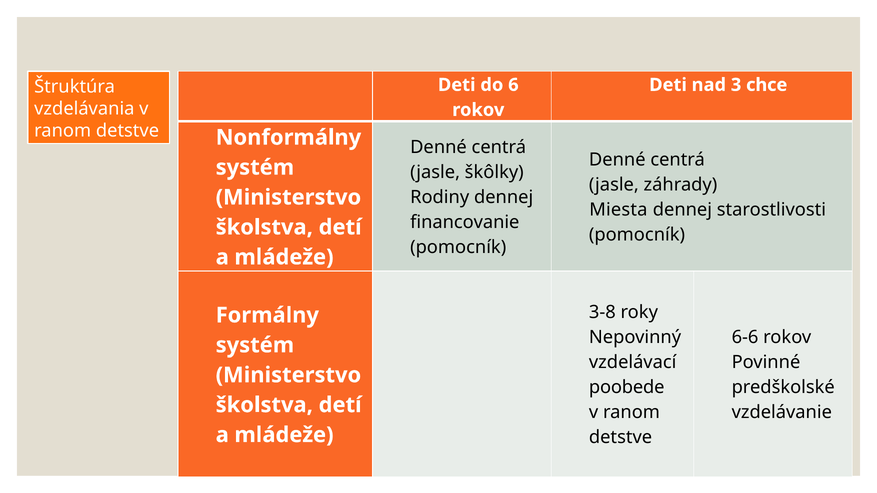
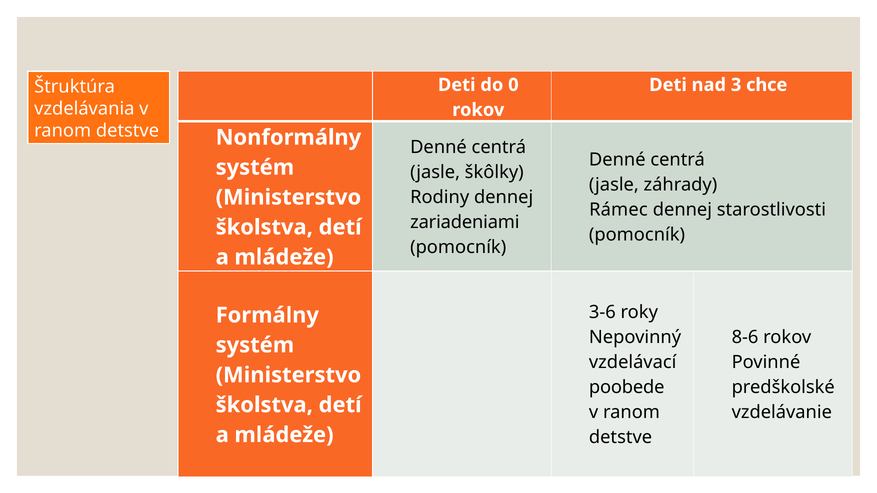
6: 6 -> 0
Miesta: Miesta -> Rámec
financovanie: financovanie -> zariadeniami
3-8: 3-8 -> 3-6
6-6: 6-6 -> 8-6
